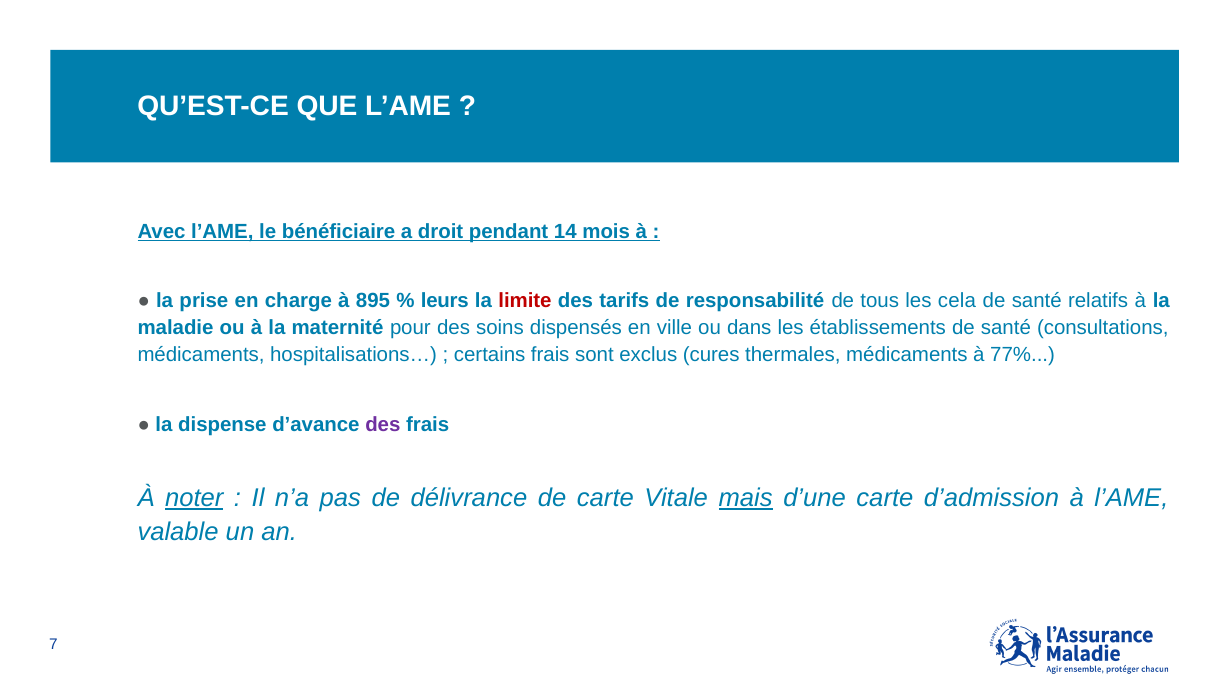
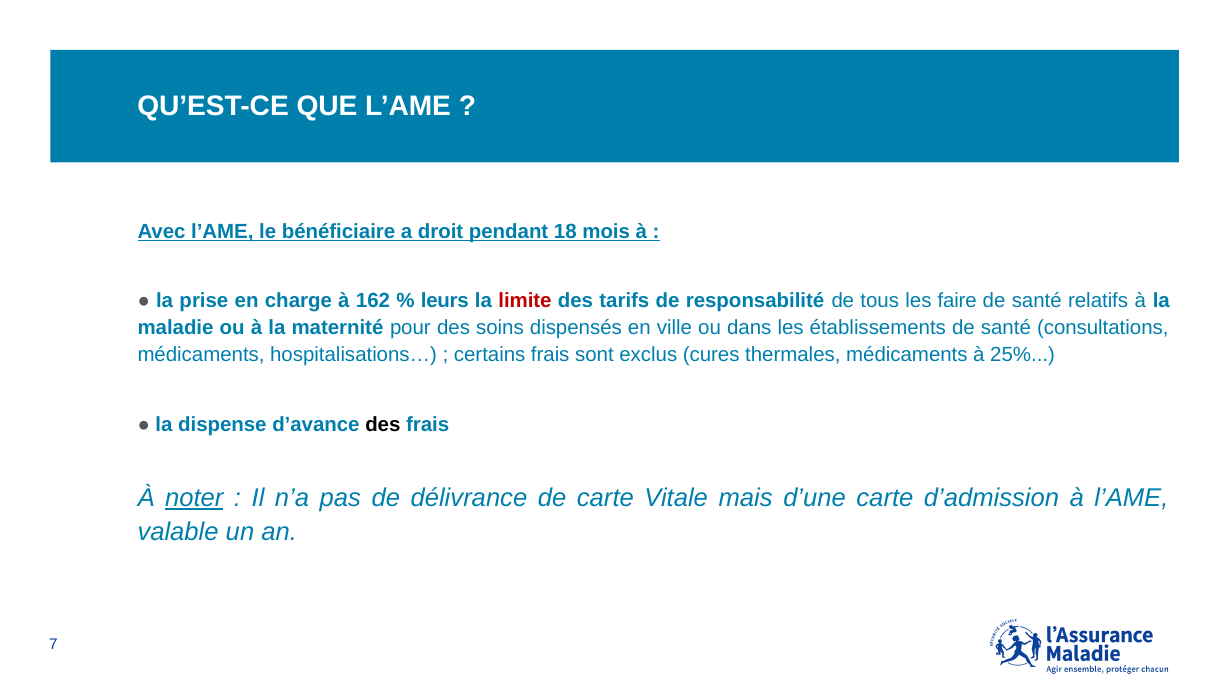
14: 14 -> 18
895: 895 -> 162
cela: cela -> faire
77%: 77% -> 25%
des at (383, 424) colour: purple -> black
mais underline: present -> none
